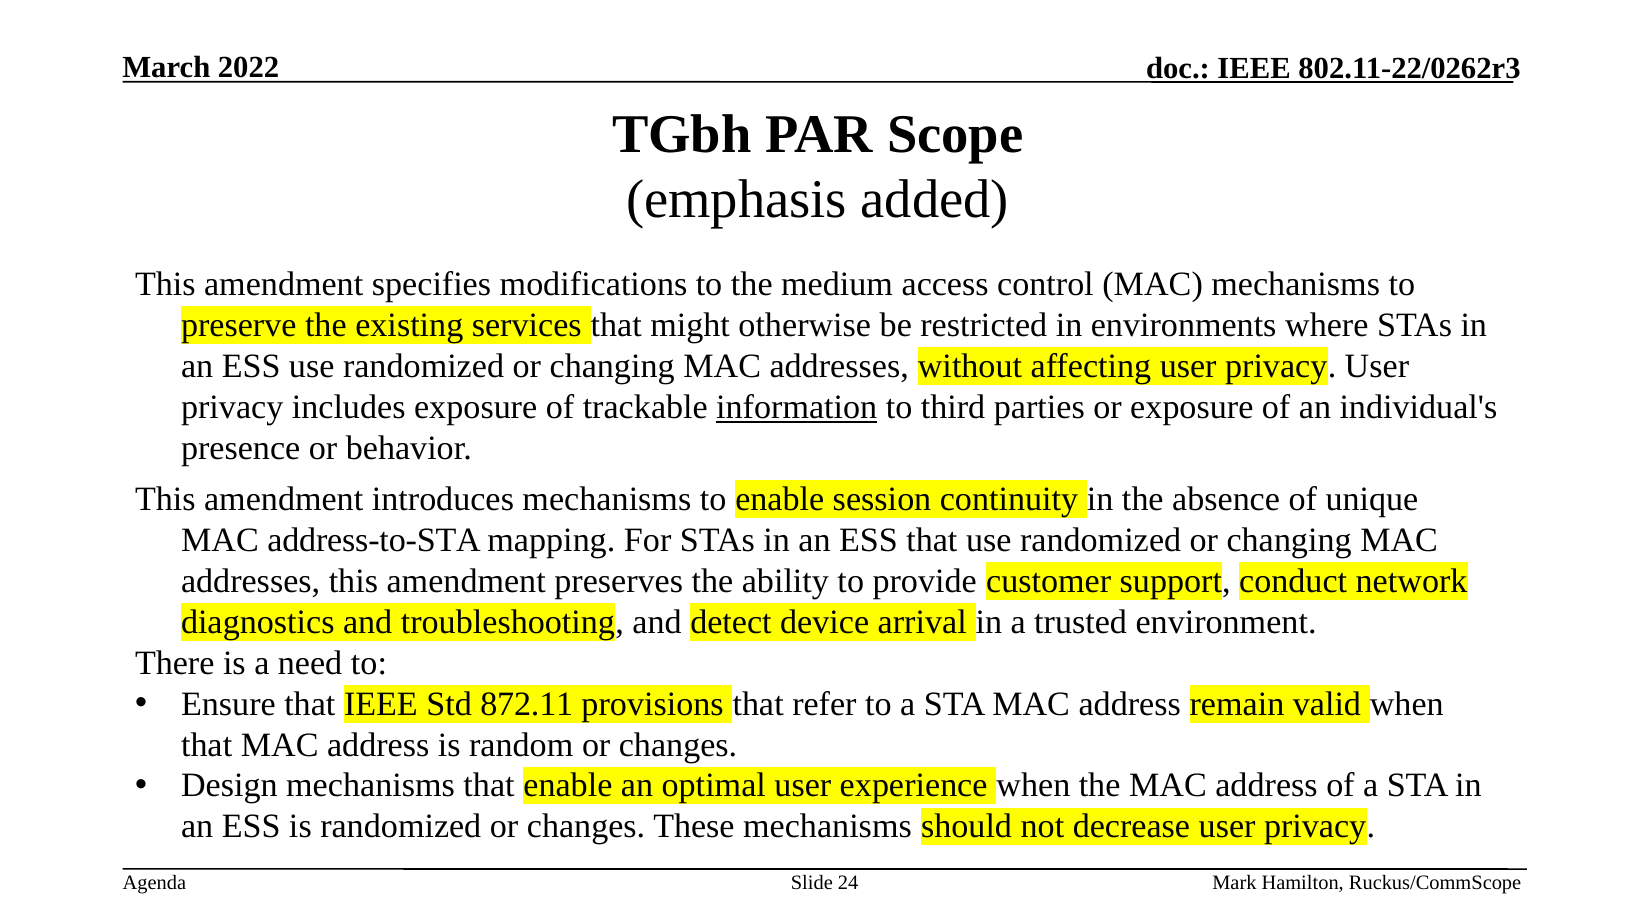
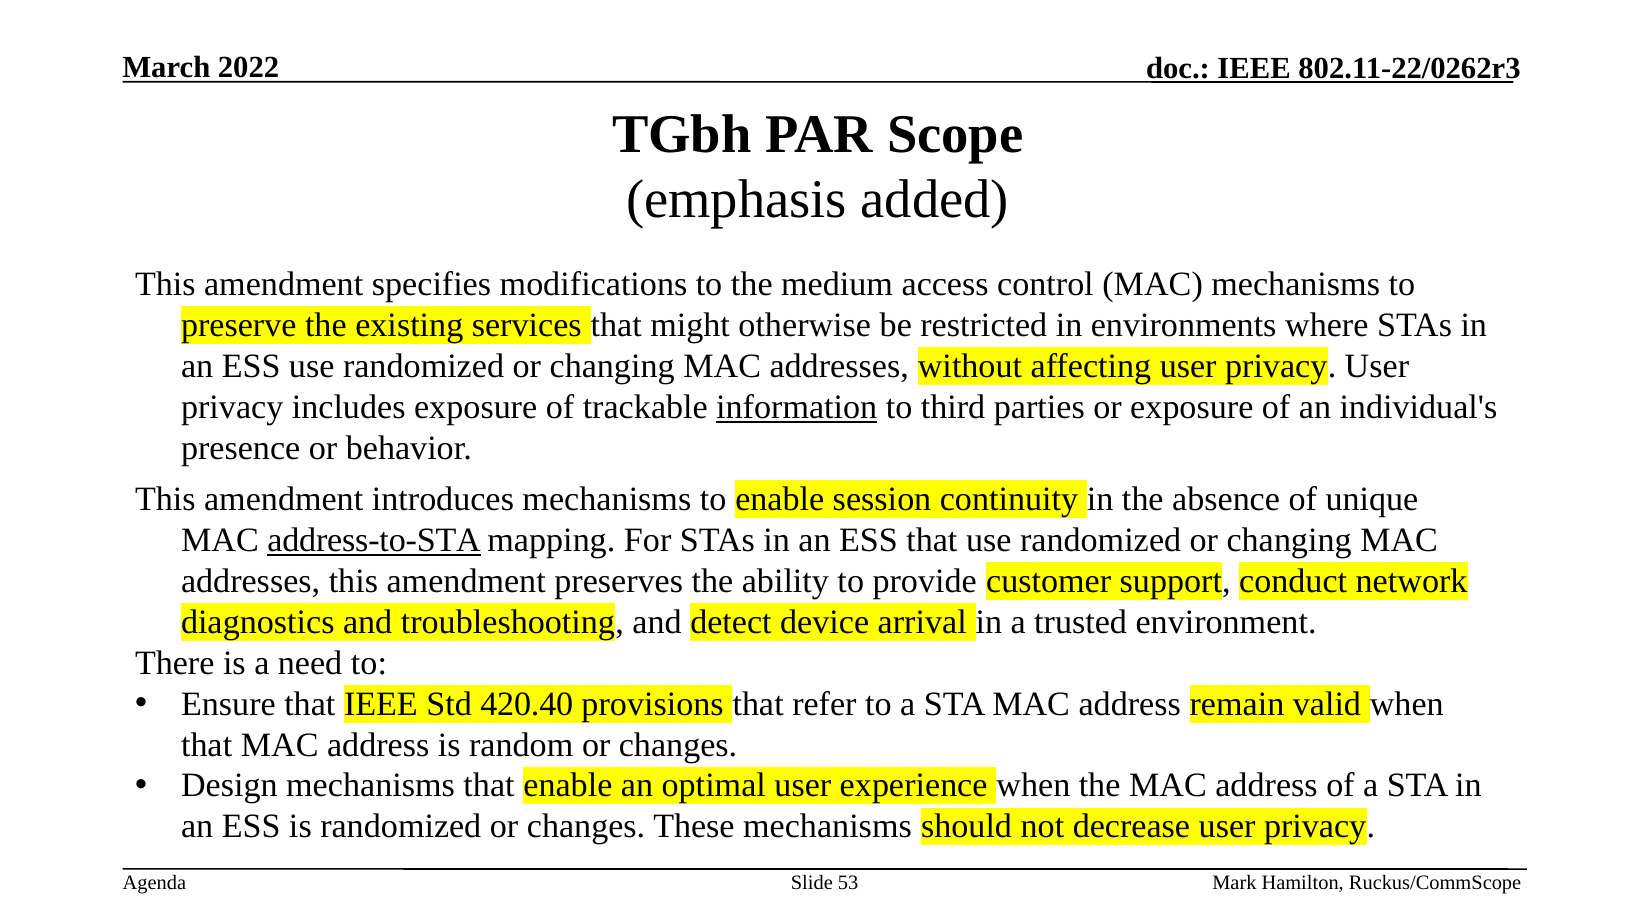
address-to-STA underline: none -> present
872.11: 872.11 -> 420.40
24: 24 -> 53
